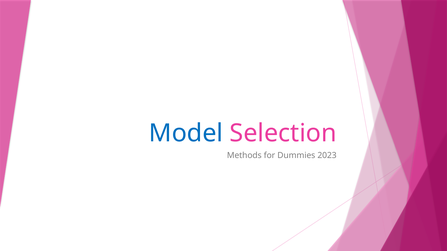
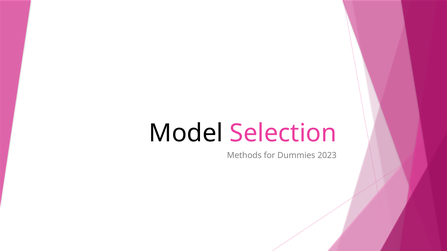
Model colour: blue -> black
